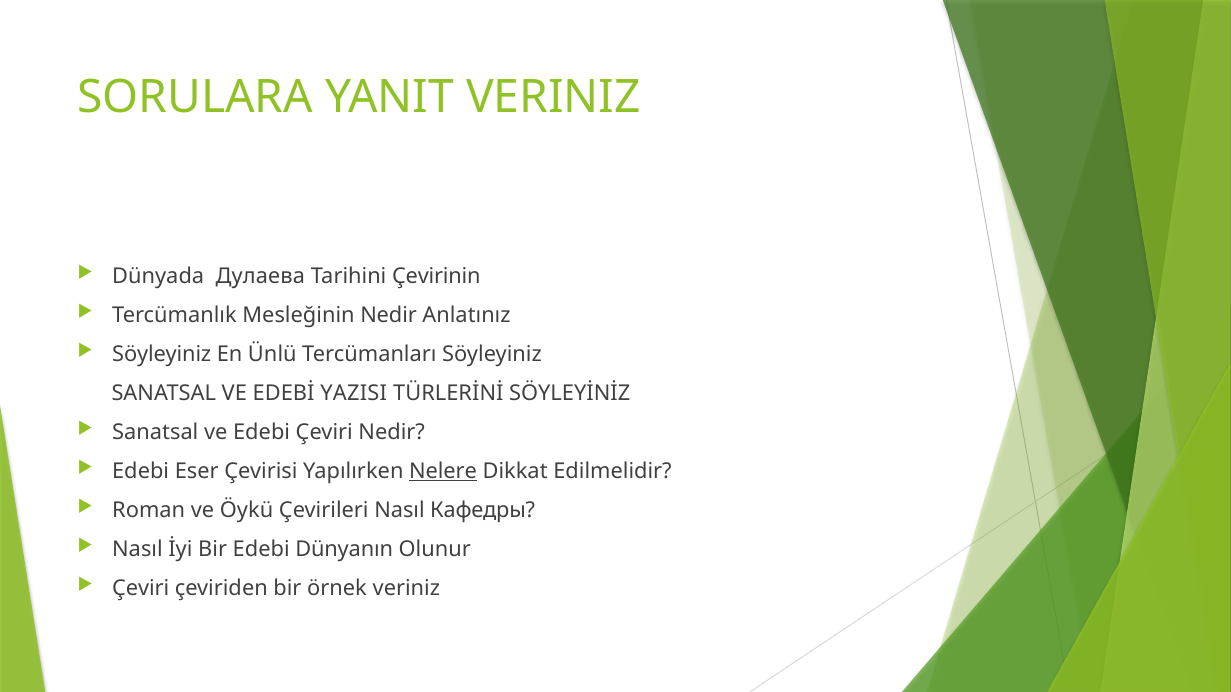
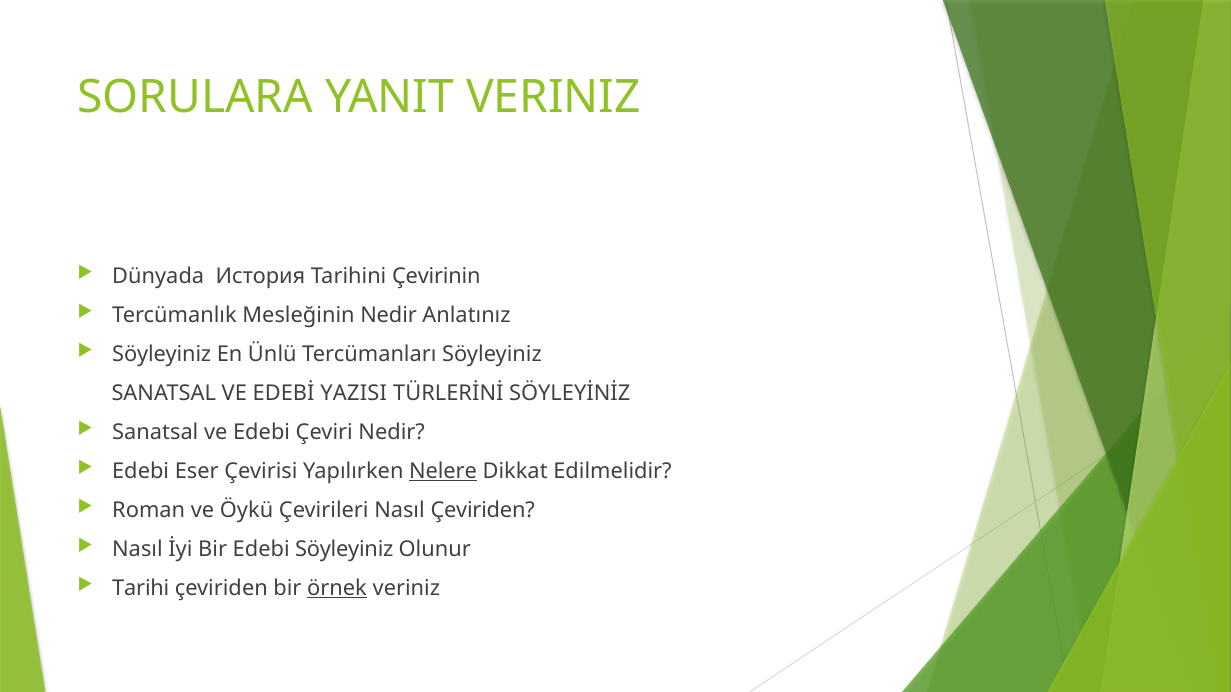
Дулаева: Дулаева -> История
Nasıl Кафедры: Кафедры -> Çeviriden
Edebi Dünyanın: Dünyanın -> Söyleyiniz
Çeviri at (141, 588): Çeviri -> Tarihi
örnek underline: none -> present
